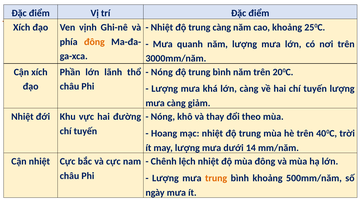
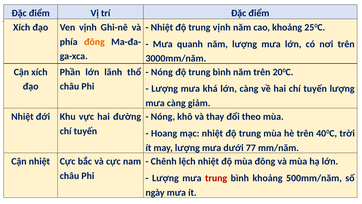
trung càng: càng -> vịnh
14: 14 -> 77
trung at (216, 178) colour: orange -> red
